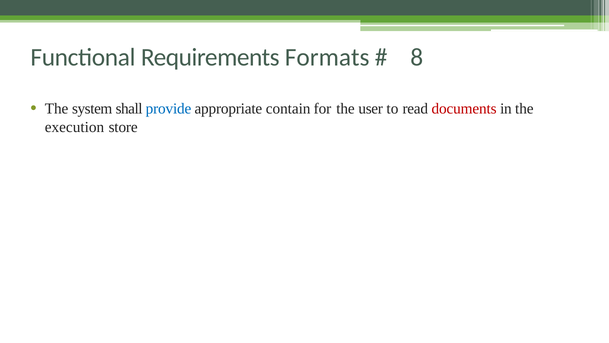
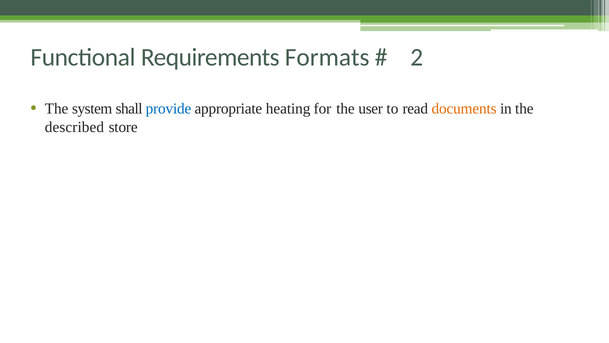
8 at (417, 58): 8 -> 2
contain: contain -> heating
documents colour: red -> orange
execution: execution -> described
